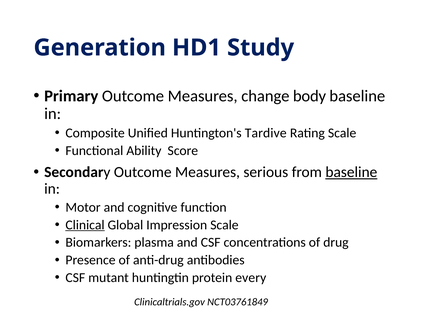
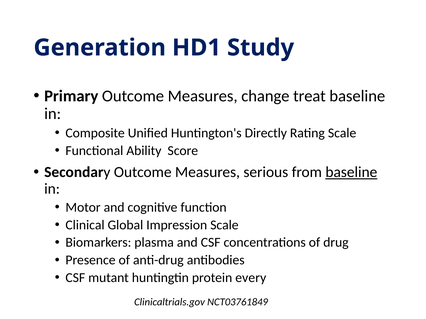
body: body -> treat
Tardive: Tardive -> Directly
Clinical underline: present -> none
